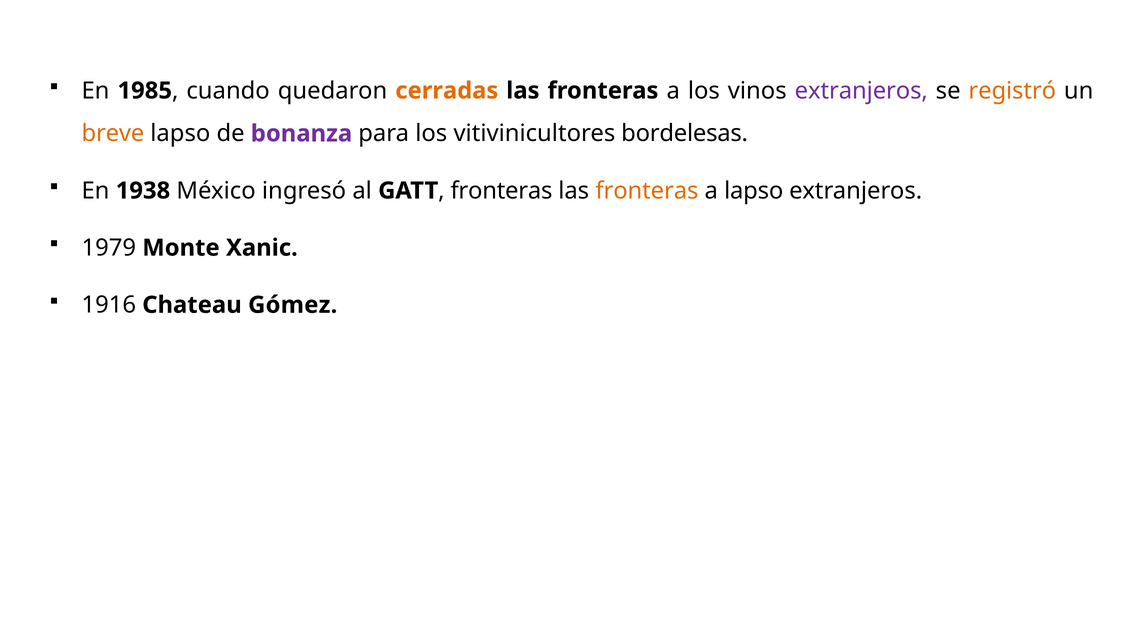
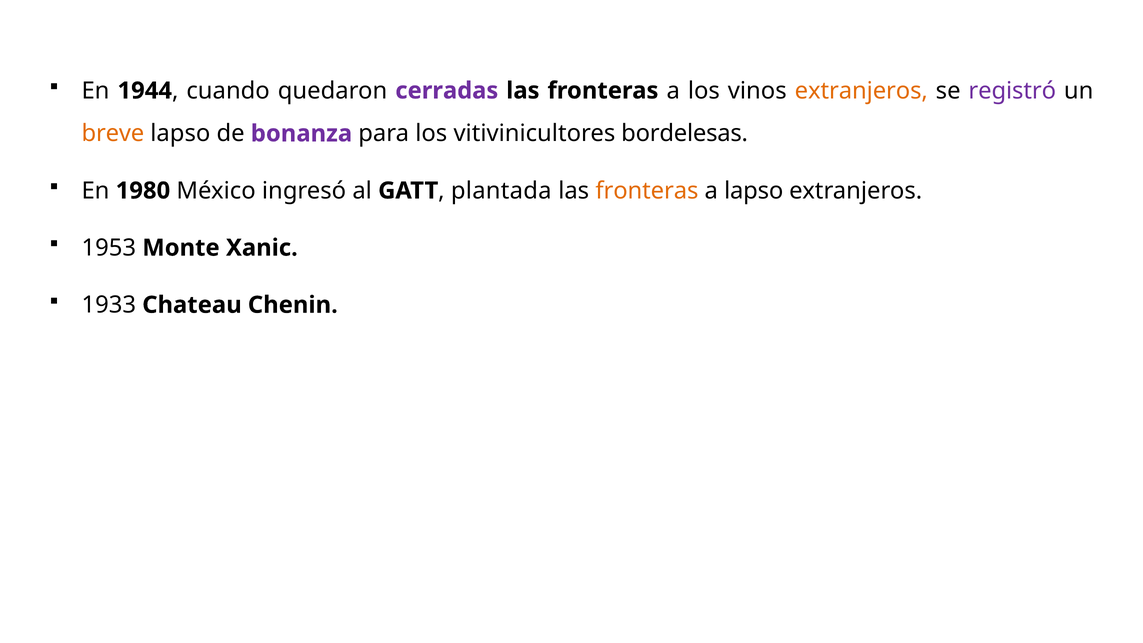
1985: 1985 -> 1944
cerradas colour: orange -> purple
extranjeros at (861, 91) colour: purple -> orange
registró colour: orange -> purple
1938: 1938 -> 1980
fronteras at (501, 191): fronteras -> plantada
1979: 1979 -> 1953
1916: 1916 -> 1933
Gómez: Gómez -> Chenin
